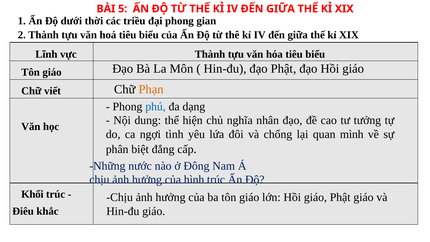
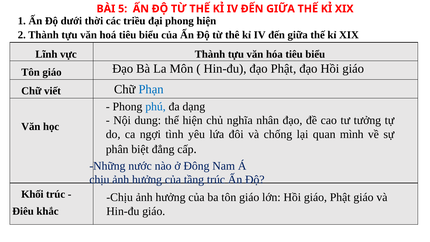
phong gian: gian -> hiện
Phạn colour: orange -> blue
hình: hình -> tầng
